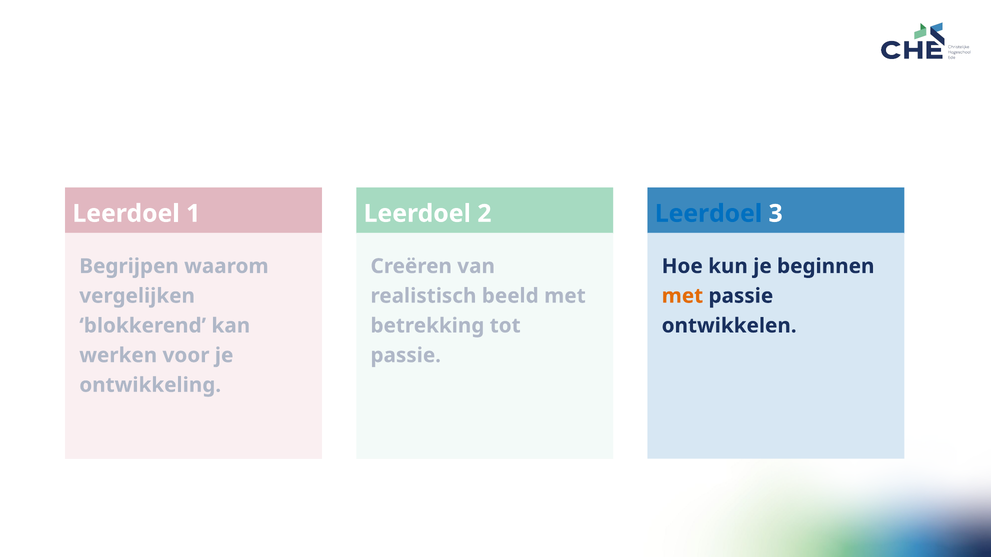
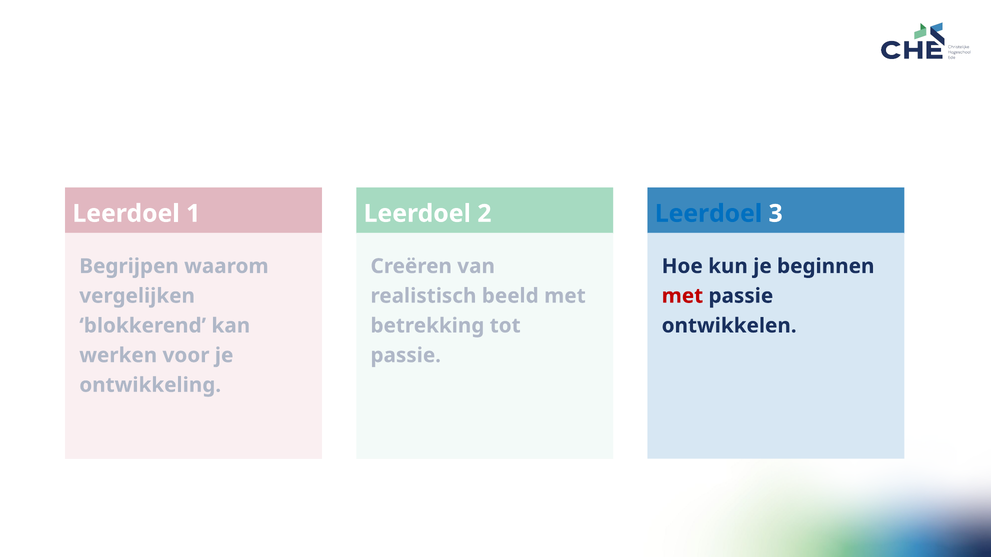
met at (682, 296) colour: orange -> red
